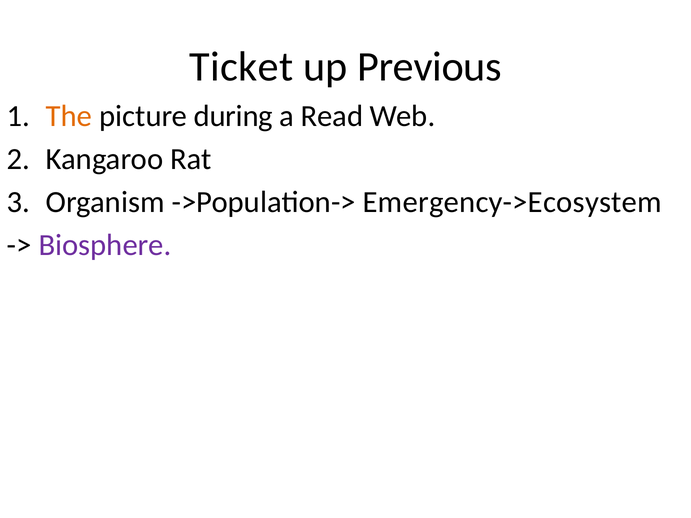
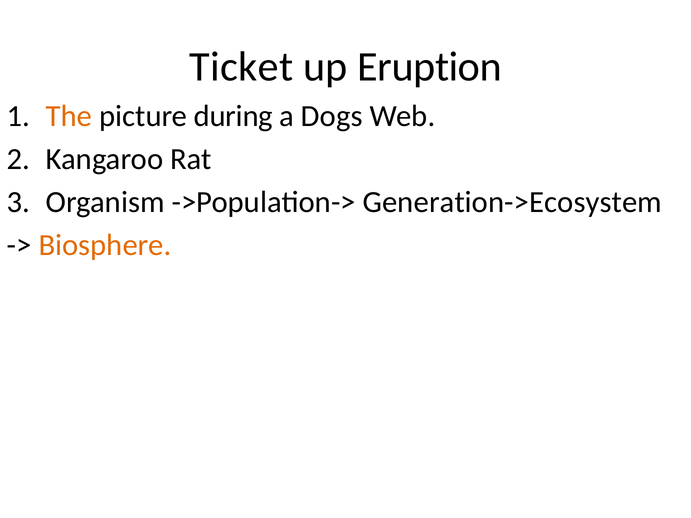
Previous: Previous -> Eruption
Read: Read -> Dogs
Emergency->Ecosystem: Emergency->Ecosystem -> Generation->Ecosystem
Biosphere colour: purple -> orange
